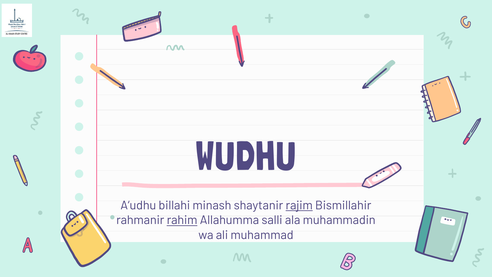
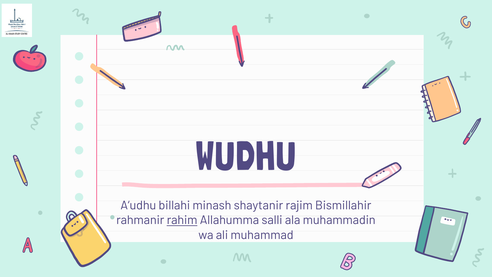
rajim underline: present -> none
